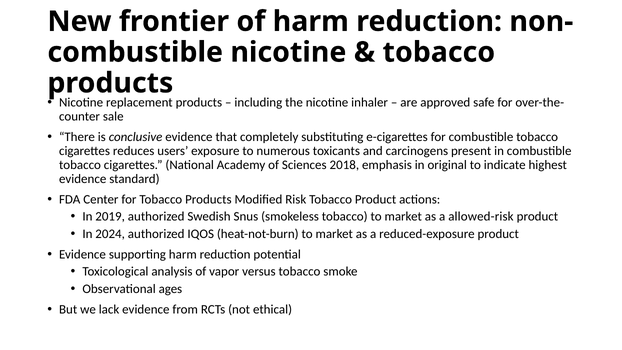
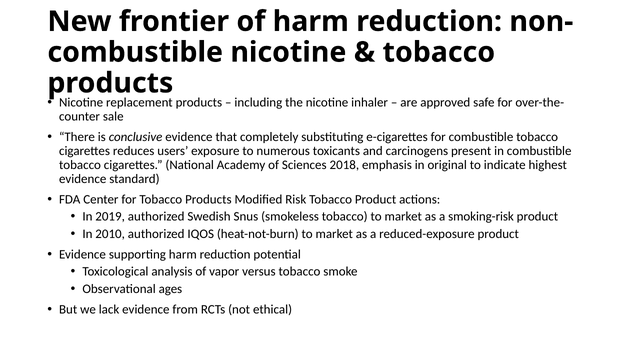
allowed-risk: allowed-risk -> smoking-risk
2024: 2024 -> 2010
